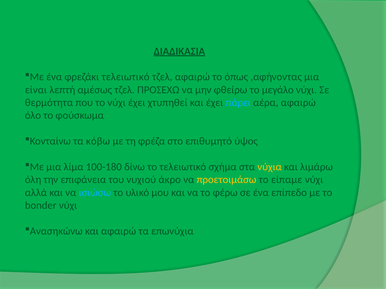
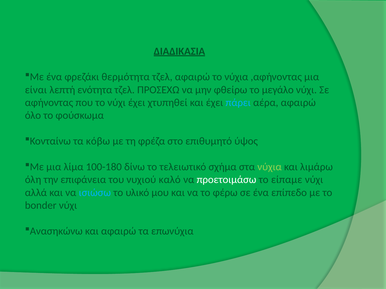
φρεζάκι τελειωτικό: τελειωτικό -> θερμότητα
το όπως: όπως -> νύχια
αμέσως: αμέσως -> ενότητα
θερμότητα: θερμότητα -> αφήνοντας
νύχια at (270, 167) colour: yellow -> light green
άκρο: άκρο -> καλό
προετοιμάσω colour: yellow -> white
